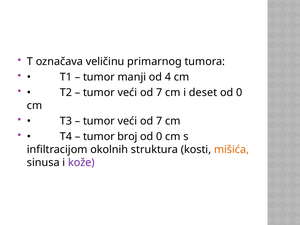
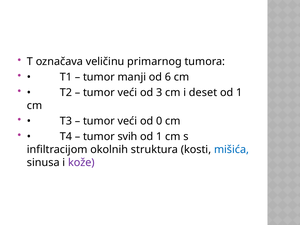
4: 4 -> 6
7 at (159, 93): 7 -> 3
0 at (239, 93): 0 -> 1
7 at (159, 121): 7 -> 0
broj: broj -> svih
0 at (159, 137): 0 -> 1
mišića colour: orange -> blue
